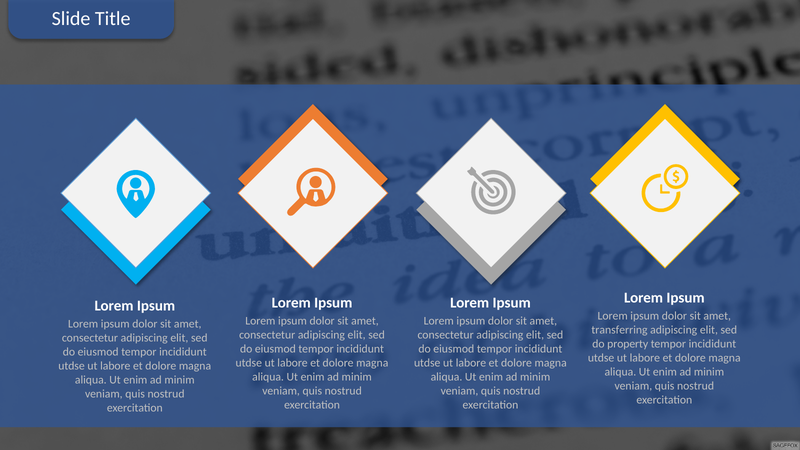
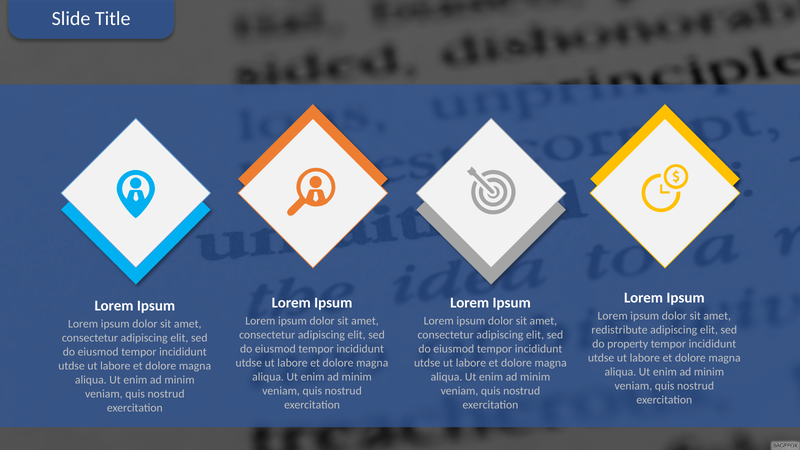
transferring: transferring -> redistribute
